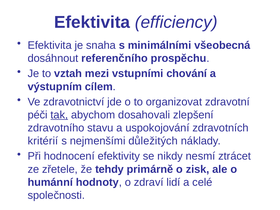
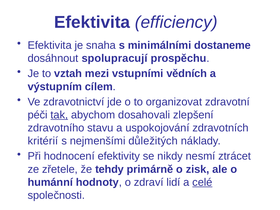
všeobecná: všeobecná -> dostaneme
referenčního: referenčního -> spolupracují
chování: chování -> vědních
celé underline: none -> present
